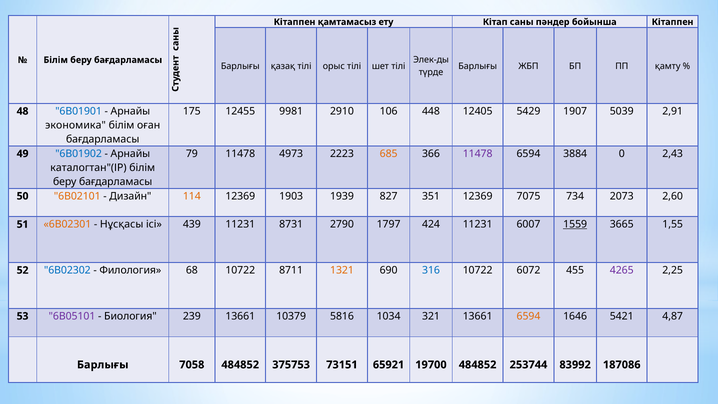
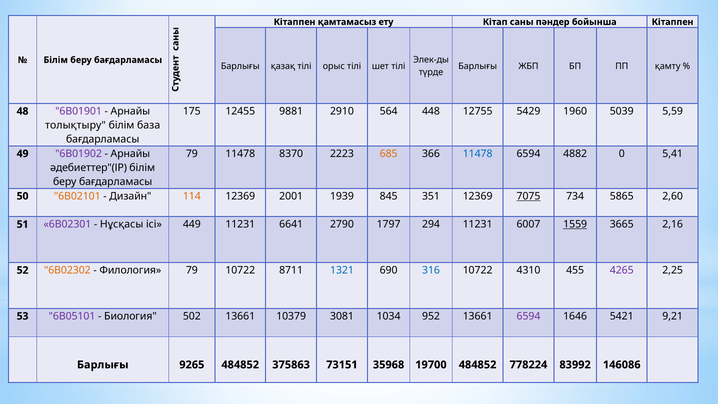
9981: 9981 -> 9881
106: 106 -> 564
12405: 12405 -> 12755
1907: 1907 -> 1960
2,91: 2,91 -> 5,59
6В01901 colour: blue -> purple
экономика: экономика -> толықтыру
оған: оған -> база
4973: 4973 -> 8370
11478 at (478, 154) colour: purple -> blue
3884: 3884 -> 4882
2,43: 2,43 -> 5,41
6В01902 colour: blue -> purple
каталогтан"(ІР: каталогтан"(ІР -> әдебиеттер"(ІР
1903: 1903 -> 2001
827: 827 -> 845
7075 underline: none -> present
2073: 2073 -> 5865
6В02301 colour: orange -> purple
439: 439 -> 449
8731: 8731 -> 6641
424: 424 -> 294
1,55: 1,55 -> 2,16
6В02302 colour: blue -> orange
Филология 68: 68 -> 79
1321 colour: orange -> blue
6072: 6072 -> 4310
239: 239 -> 502
5816: 5816 -> 3081
321: 321 -> 952
6594 at (529, 316) colour: orange -> purple
4,87: 4,87 -> 9,21
7058: 7058 -> 9265
375753: 375753 -> 375863
65921: 65921 -> 35968
253744: 253744 -> 778224
187086: 187086 -> 146086
